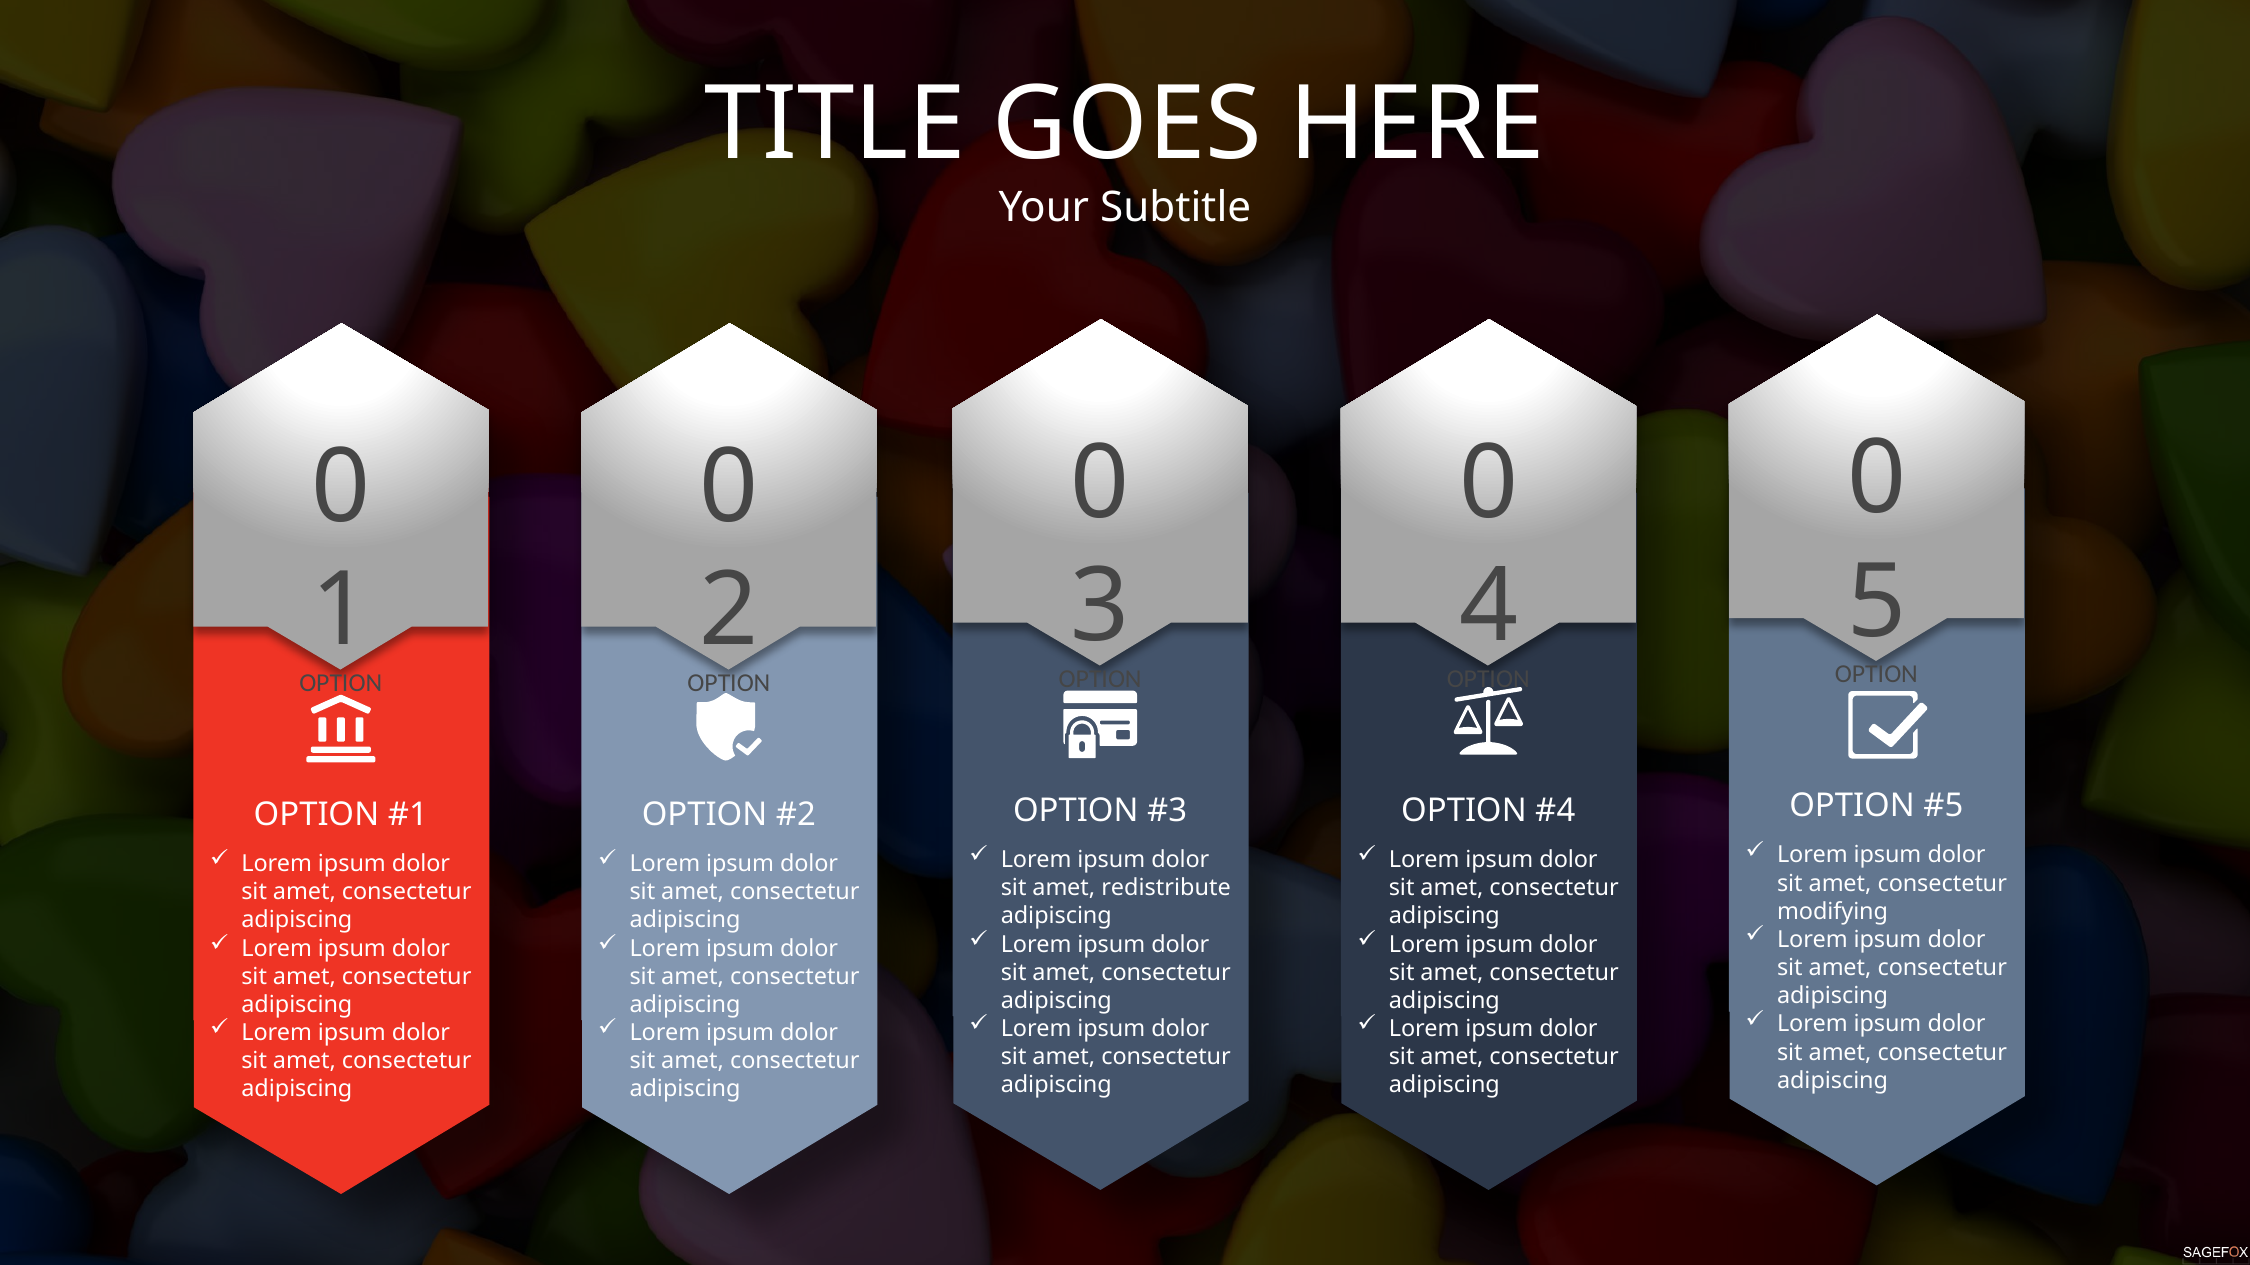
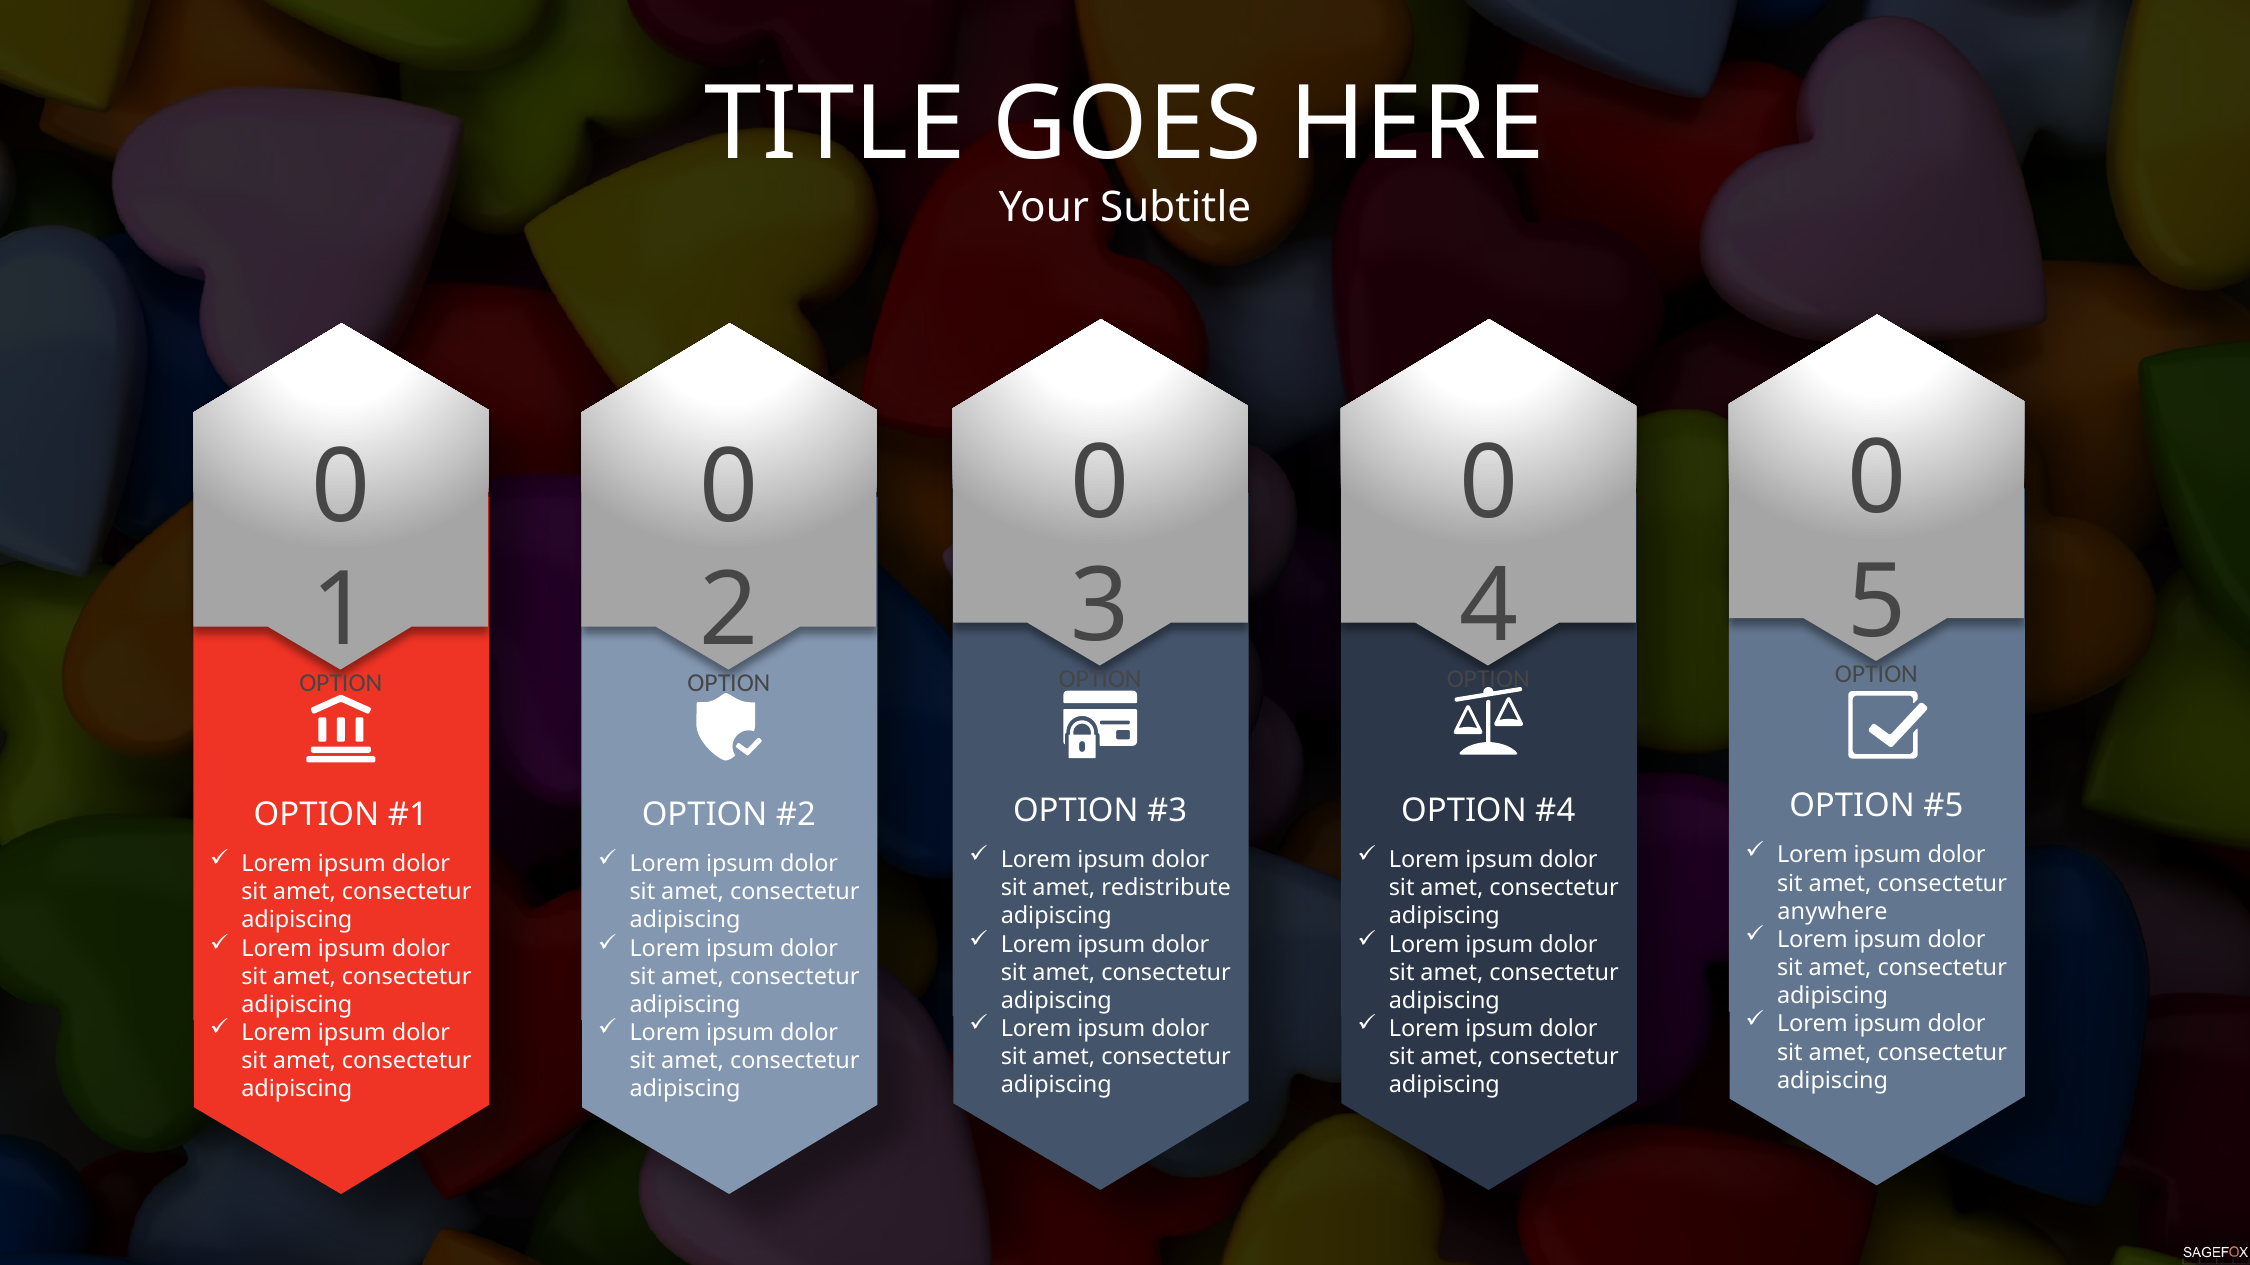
modifying: modifying -> anywhere
